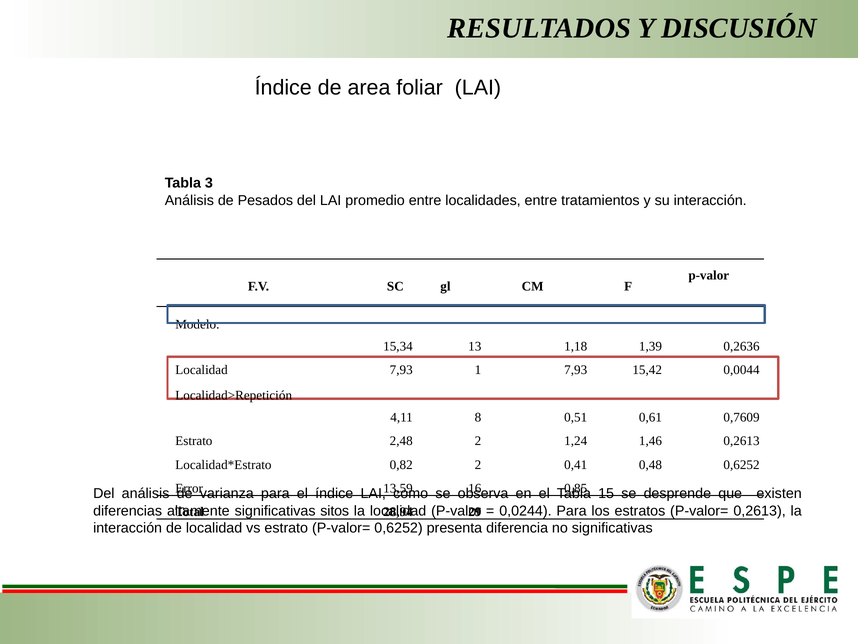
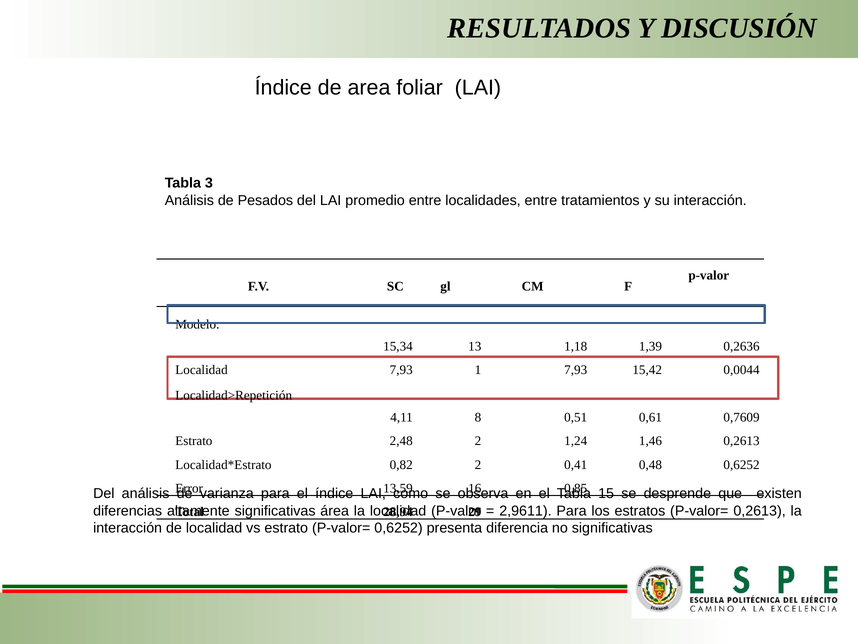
sitos: sitos -> área
0,0244: 0,0244 -> 2,9611
